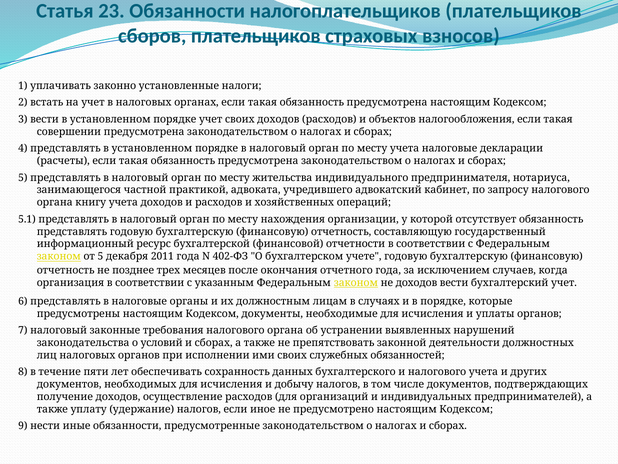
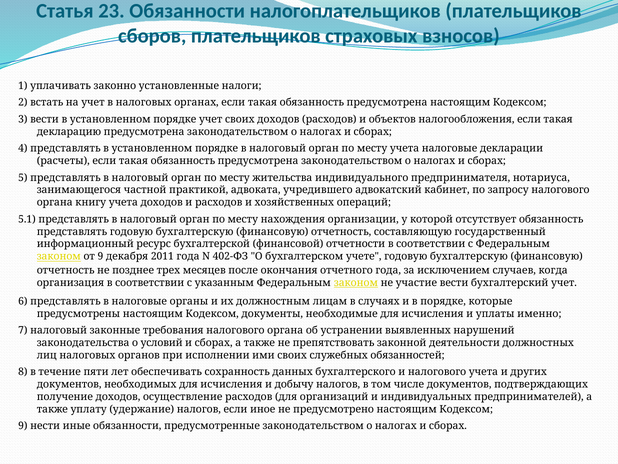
совершении: совершении -> декларацию
от 5: 5 -> 9
не доходов: доходов -> участие
уплаты органов: органов -> именно
